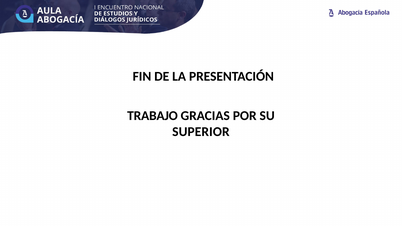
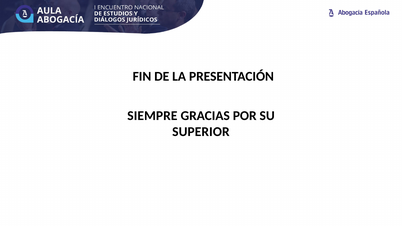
TRABAJO: TRABAJO -> SIEMPRE
